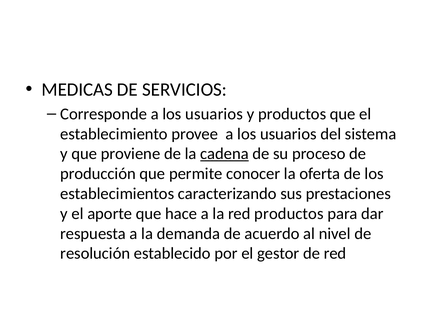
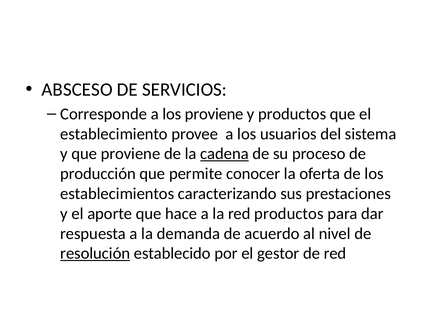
MEDICAS: MEDICAS -> ABSCESO
Corresponde a los usuarios: usuarios -> proviene
resolución underline: none -> present
